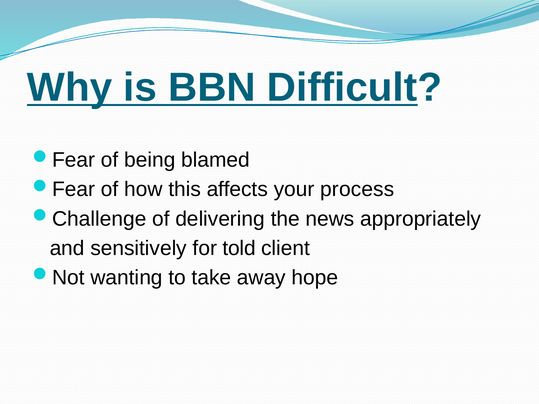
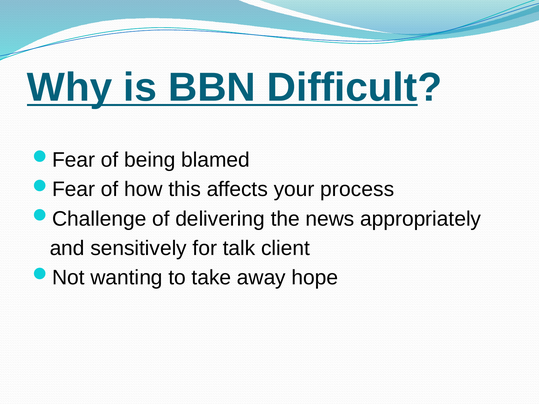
told: told -> talk
